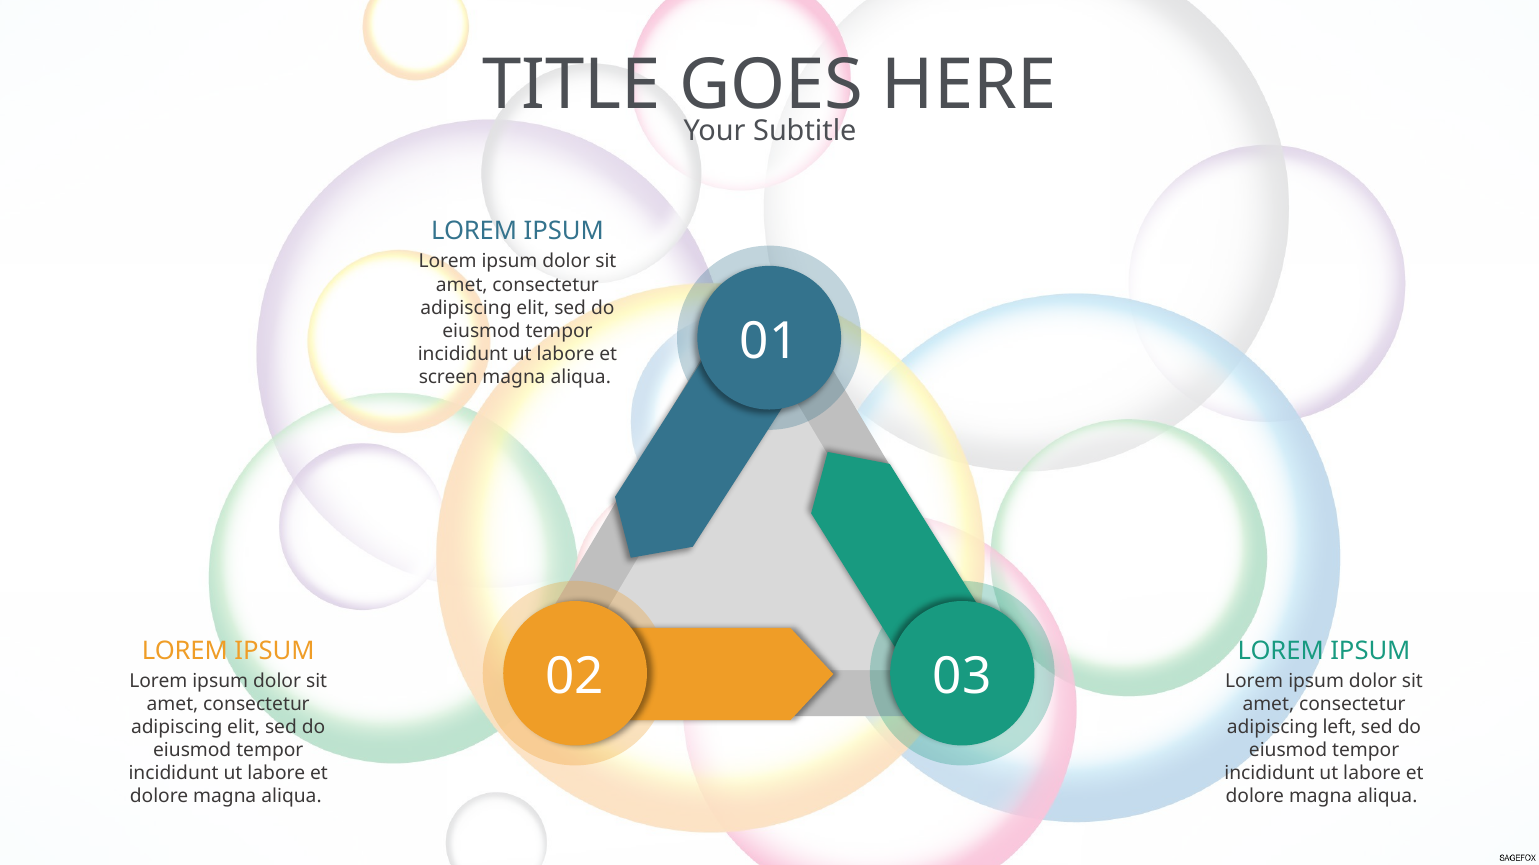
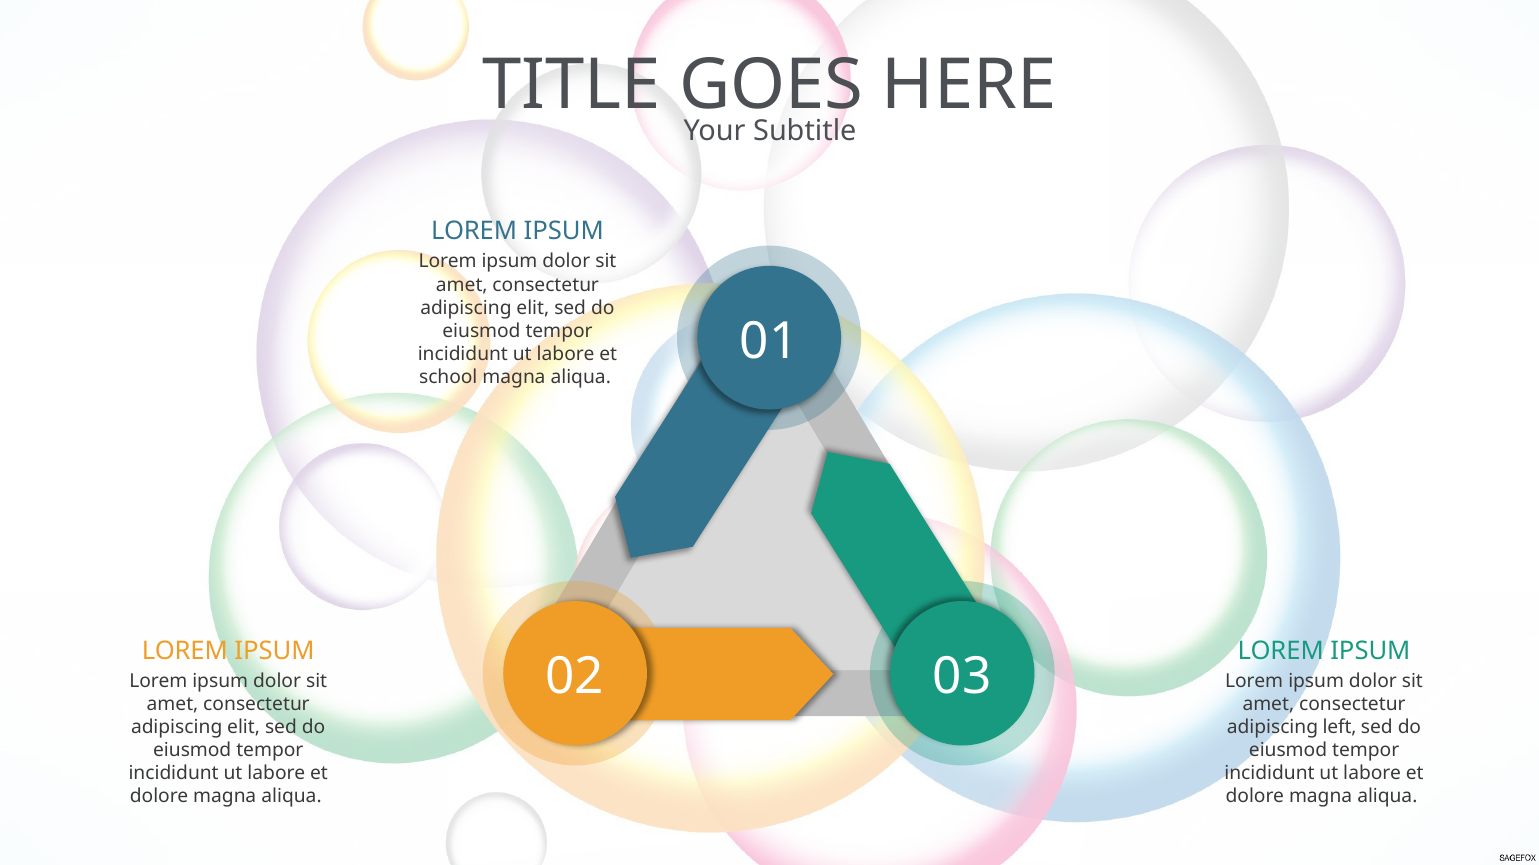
screen: screen -> school
